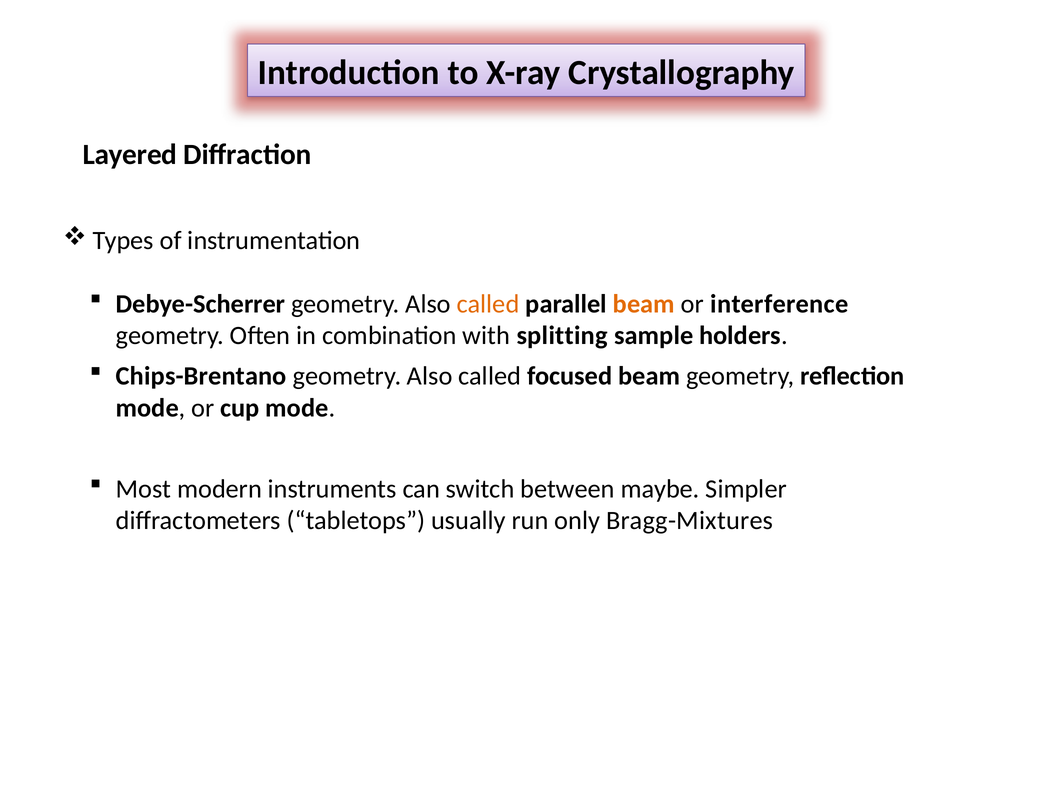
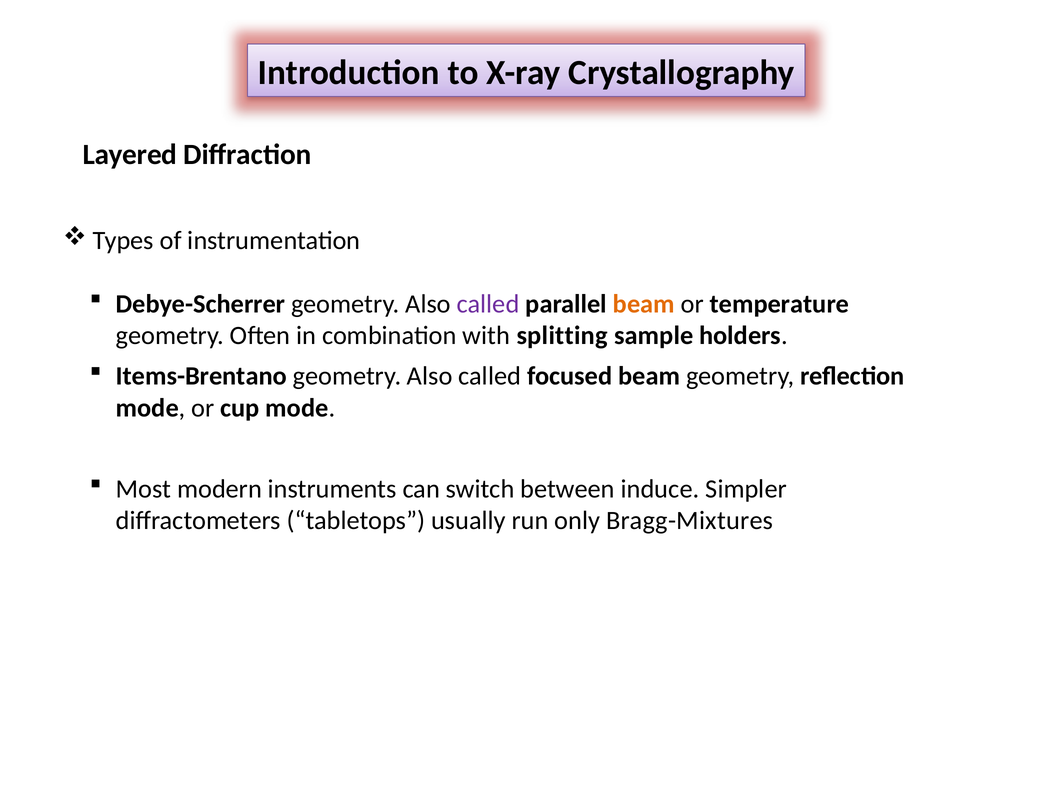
called at (488, 304) colour: orange -> purple
interference: interference -> temperature
Chips-Brentano: Chips-Brentano -> Items-Brentano
maybe: maybe -> induce
